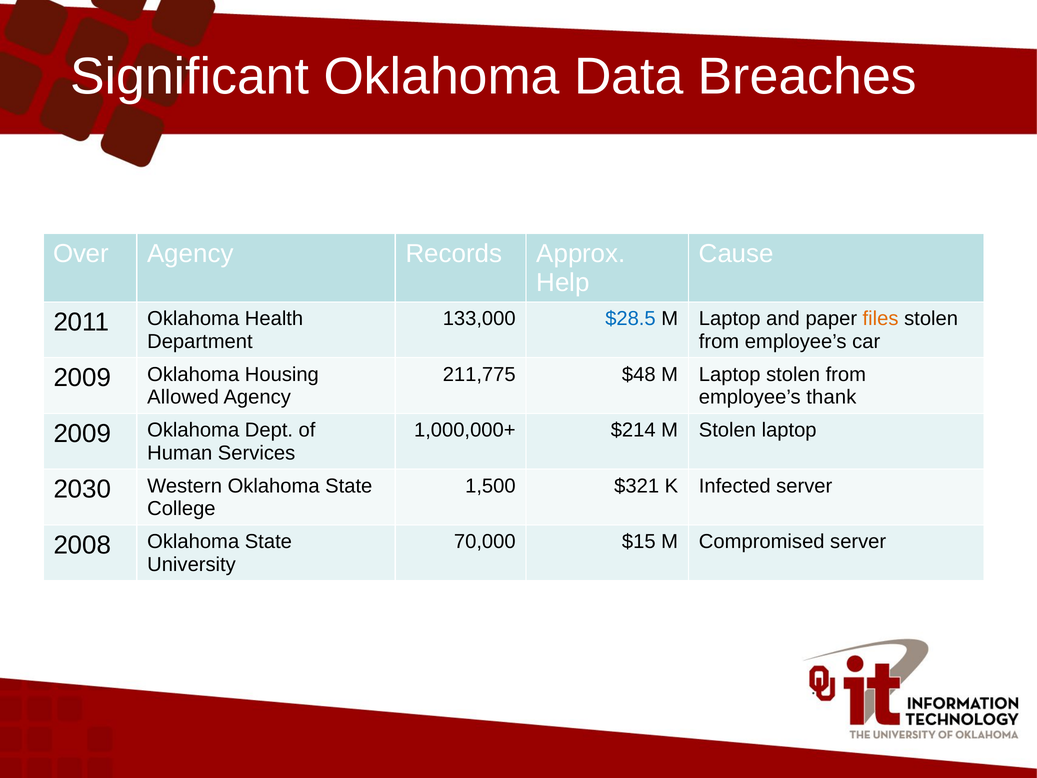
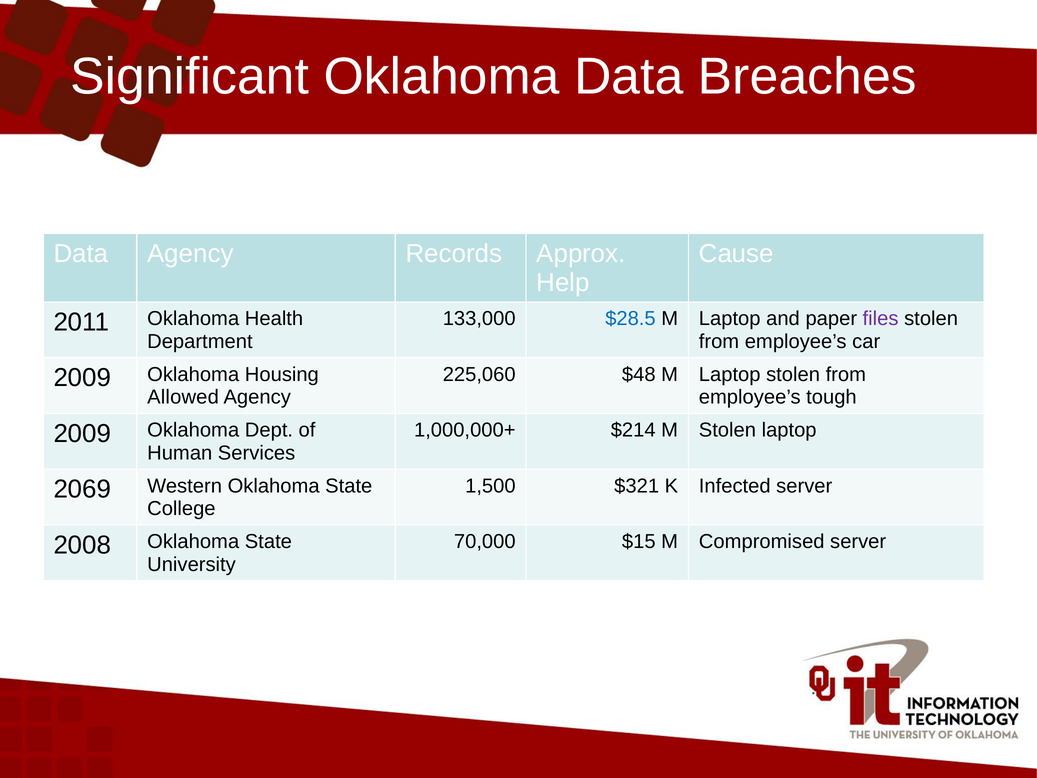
Over at (81, 253): Over -> Data
files colour: orange -> purple
211,775: 211,775 -> 225,060
thank: thank -> tough
2030: 2030 -> 2069
